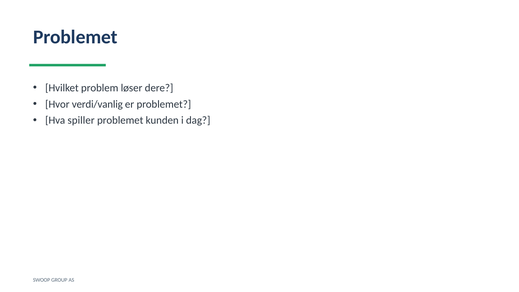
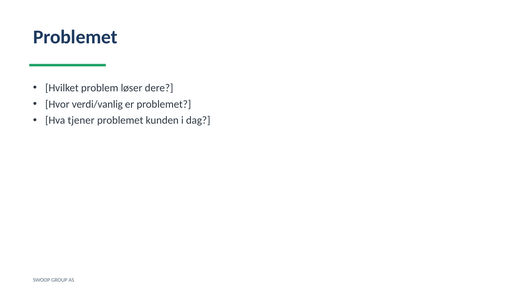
spiller: spiller -> tjener
